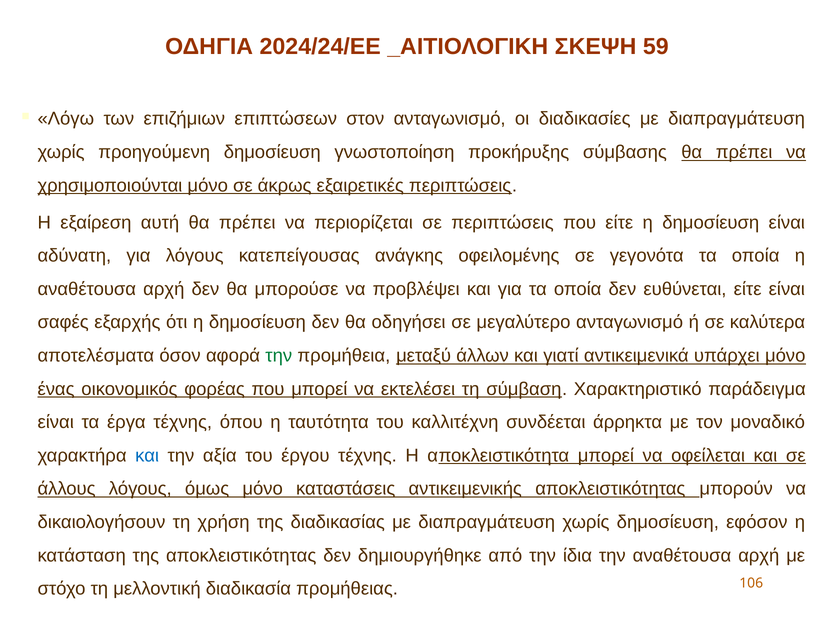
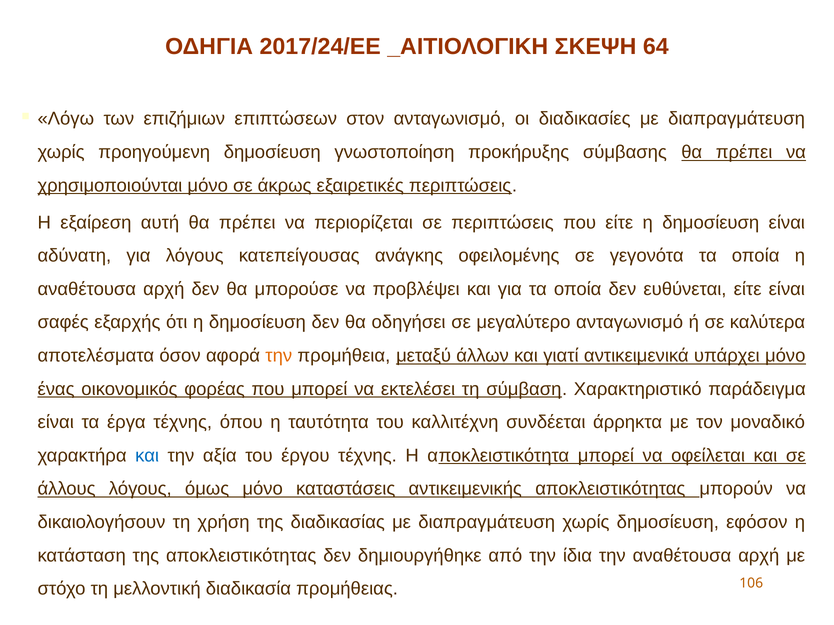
2024/24/ΕΕ: 2024/24/ΕΕ -> 2017/24/ΕΕ
59: 59 -> 64
την at (279, 356) colour: green -> orange
